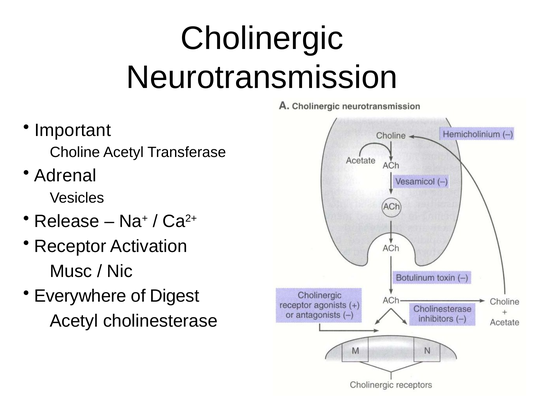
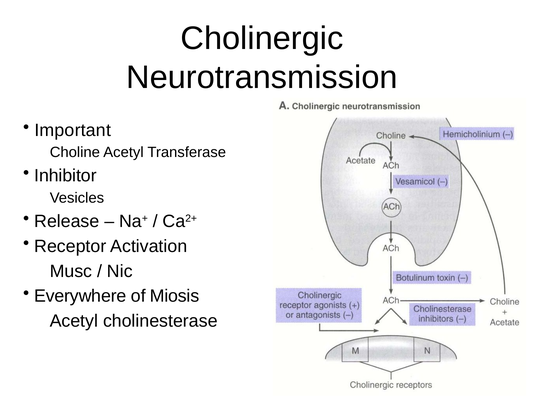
Adrenal: Adrenal -> Inhibitor
Digest: Digest -> Miosis
